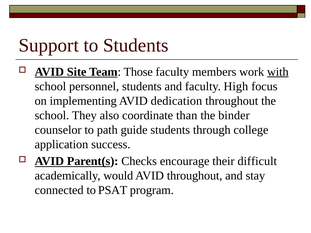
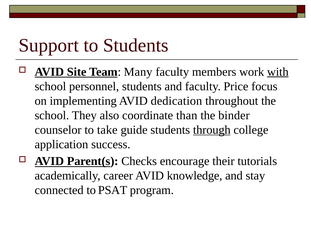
Those: Those -> Many
High: High -> Price
path: path -> take
through underline: none -> present
difficult: difficult -> tutorials
would: would -> career
AVID throughout: throughout -> knowledge
